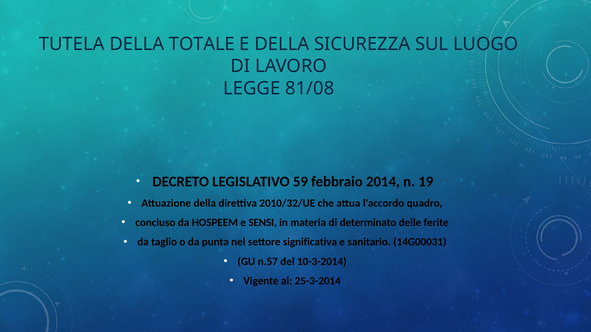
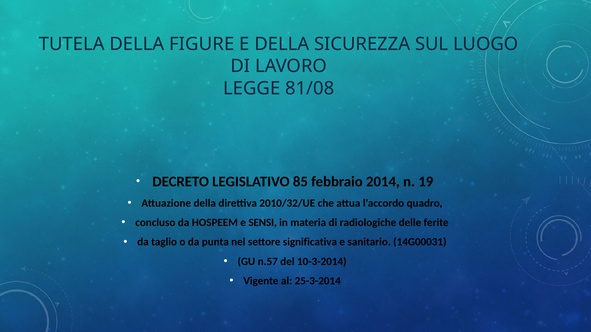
TOTALE: TOTALE -> FIGURE
59: 59 -> 85
determinato: determinato -> radiologiche
